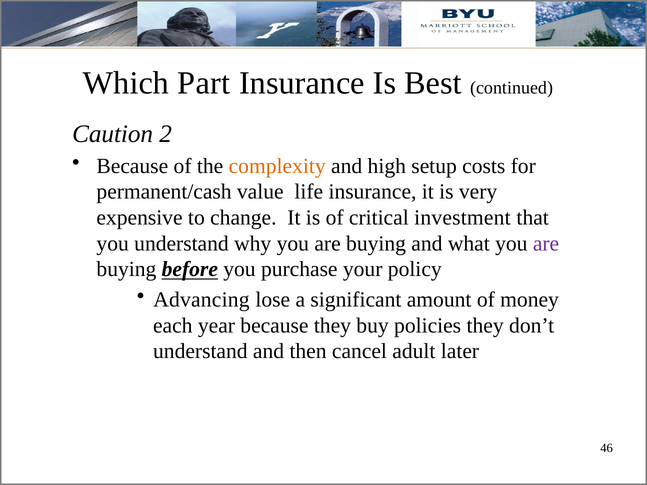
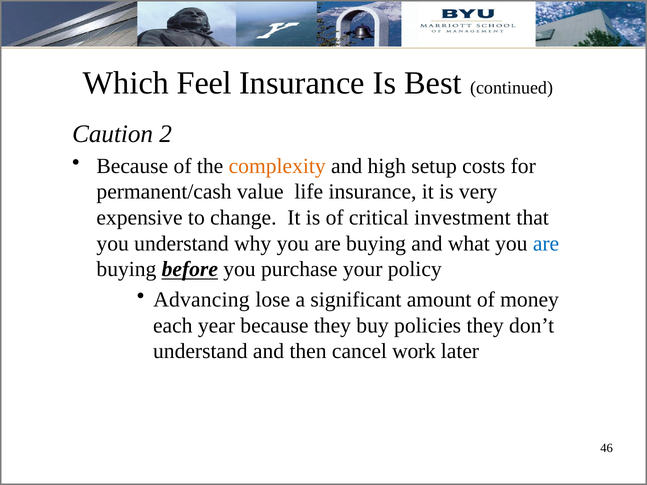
Part: Part -> Feel
are at (546, 244) colour: purple -> blue
adult: adult -> work
